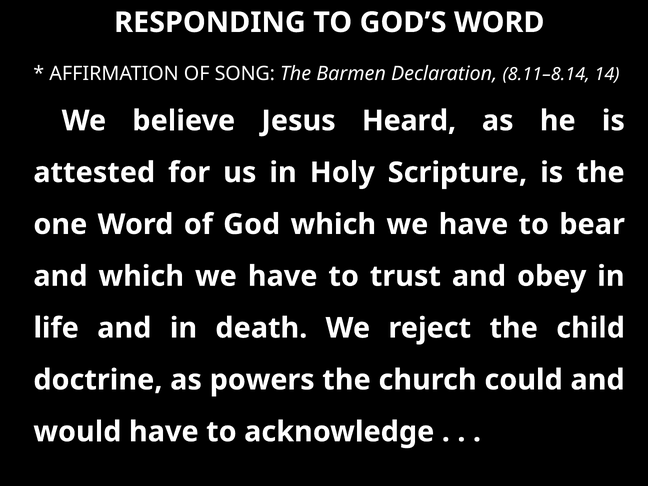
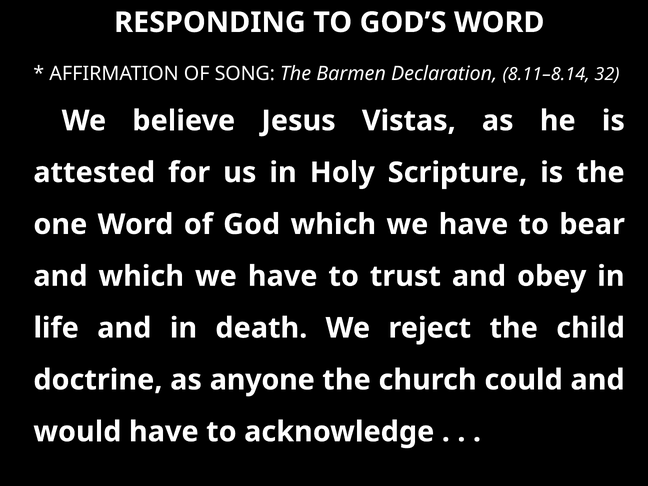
14: 14 -> 32
Heard: Heard -> Vistas
powers: powers -> anyone
